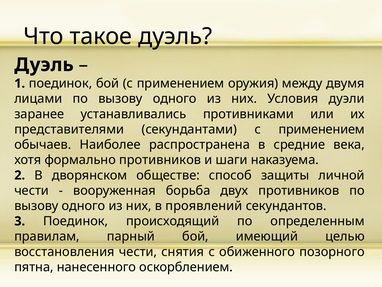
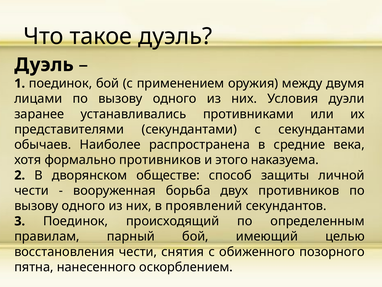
секундантами с применением: применением -> секундантами
шаги: шаги -> этого
